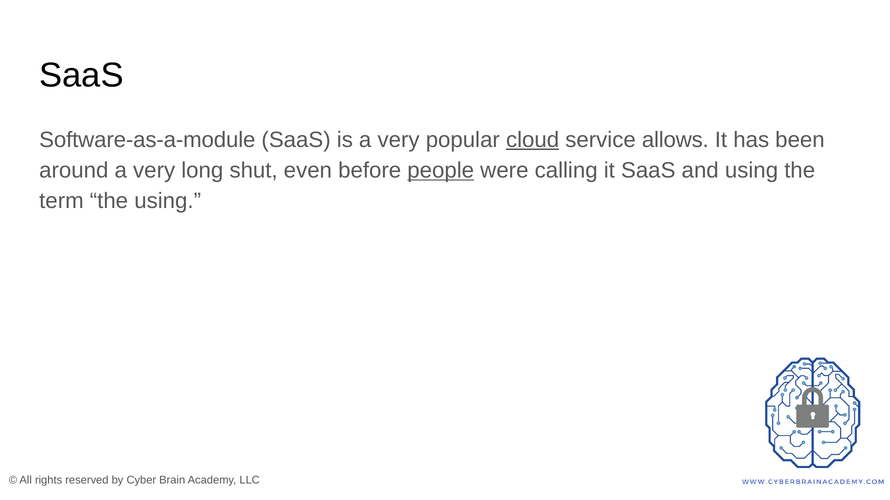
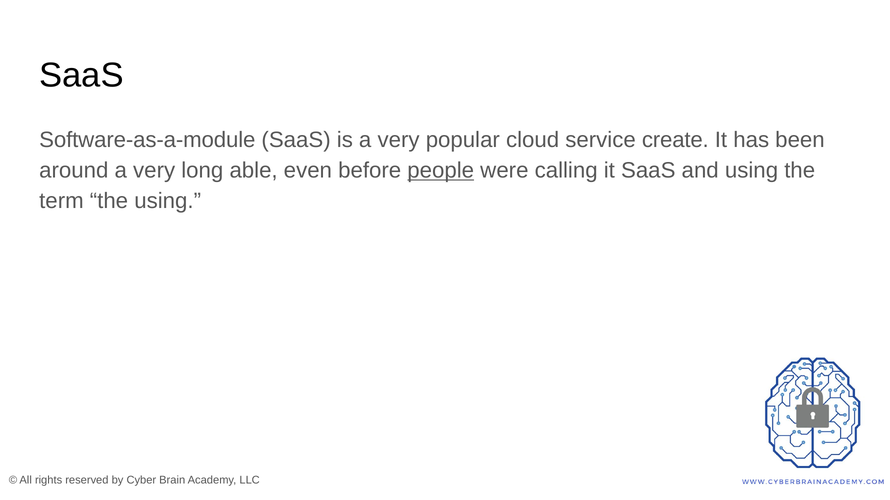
cloud underline: present -> none
allows: allows -> create
shut: shut -> able
